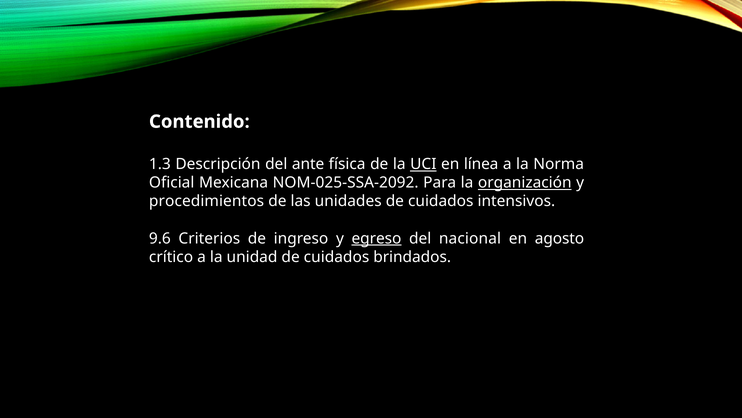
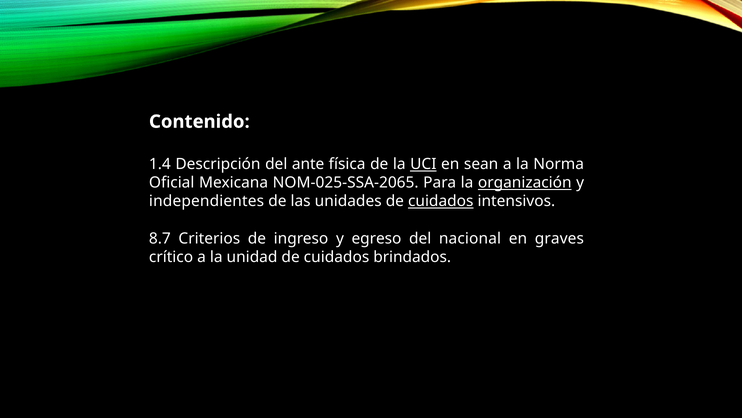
1.3: 1.3 -> 1.4
línea: línea -> sean
NOM-025-SSA-2092: NOM-025-SSA-2092 -> NOM-025-SSA-2065
procedimientos: procedimientos -> independientes
cuidados at (441, 201) underline: none -> present
9.6: 9.6 -> 8.7
egreso underline: present -> none
agosto: agosto -> graves
